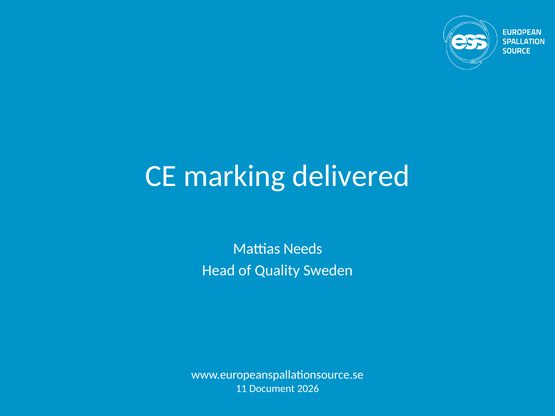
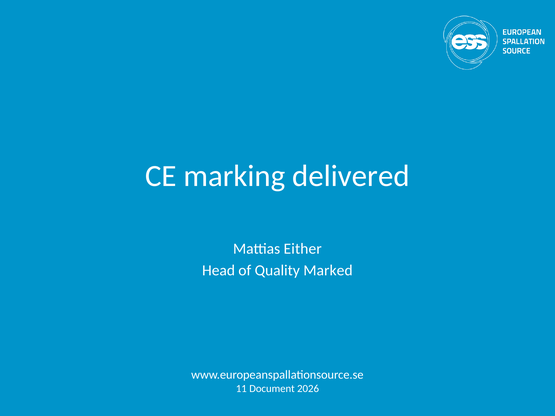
Needs: Needs -> Either
Sweden: Sweden -> Marked
